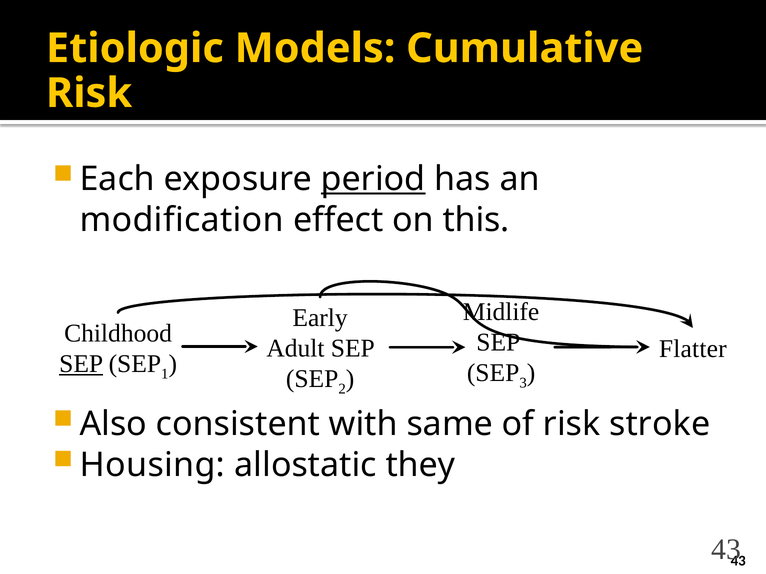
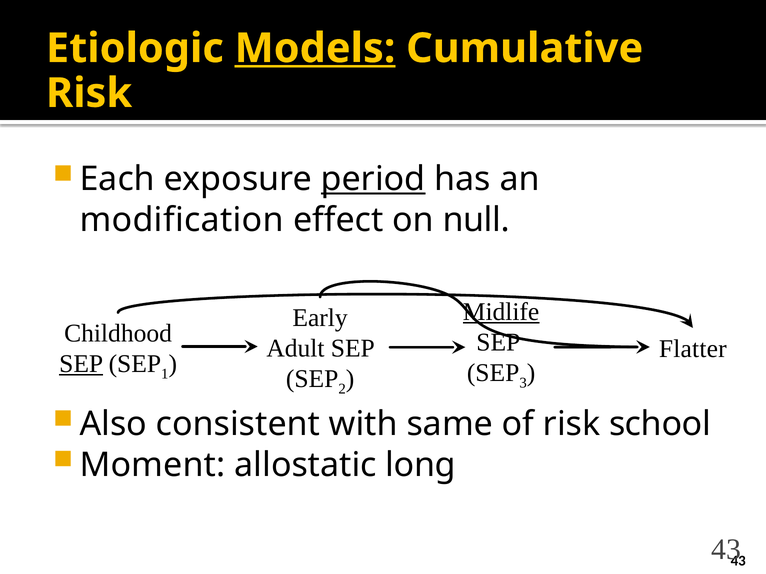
Models underline: none -> present
this: this -> null
Midlife underline: none -> present
stroke: stroke -> school
Housing: Housing -> Moment
they: they -> long
